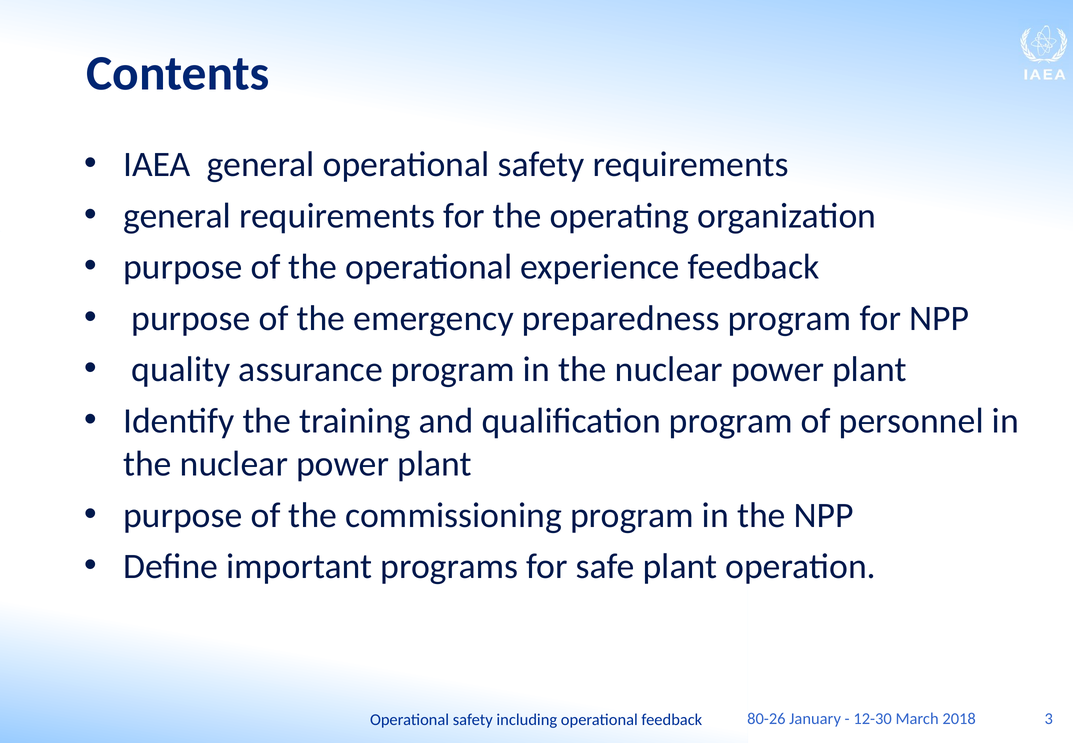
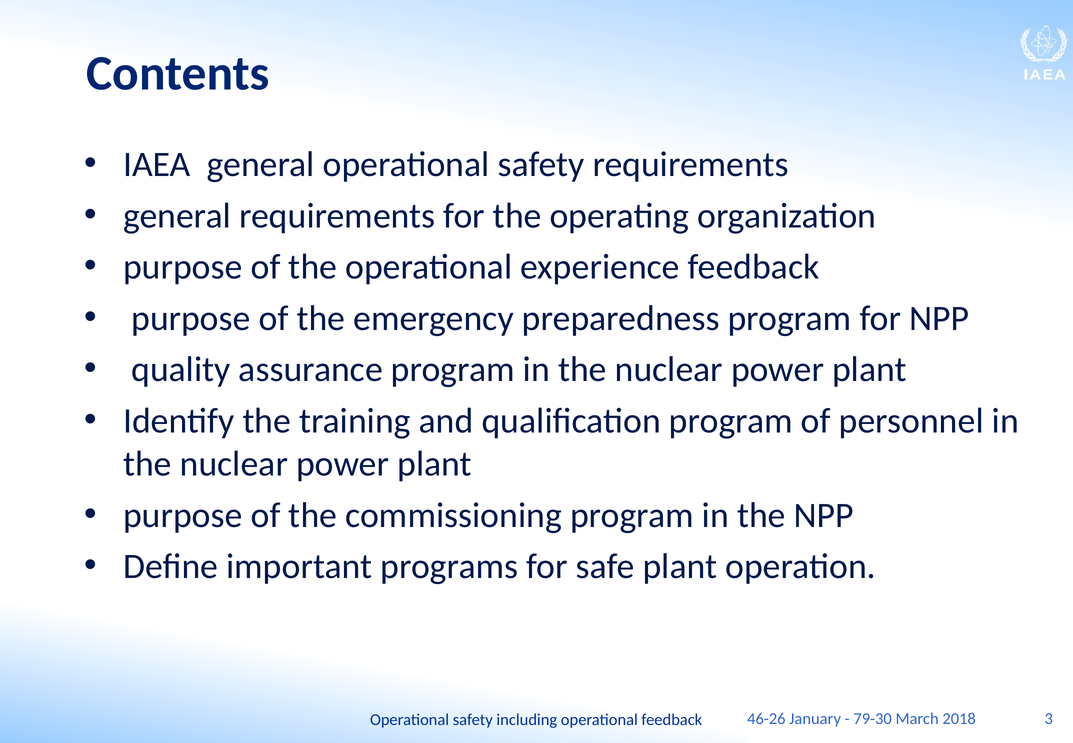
80-26: 80-26 -> 46-26
12-30: 12-30 -> 79-30
